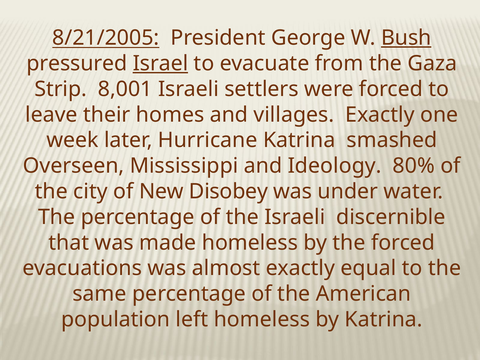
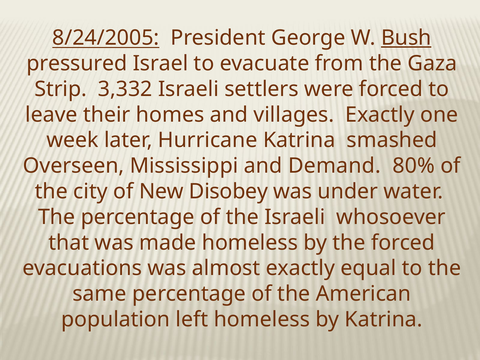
8/21/2005: 8/21/2005 -> 8/24/2005
Israel underline: present -> none
8,001: 8,001 -> 3,332
Ideology: Ideology -> Demand
discernible: discernible -> whosoever
